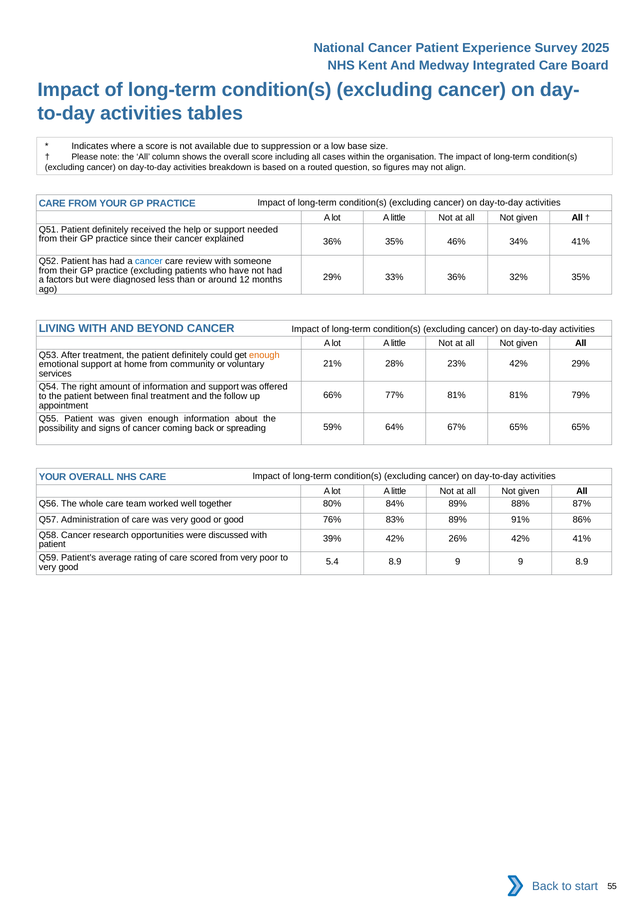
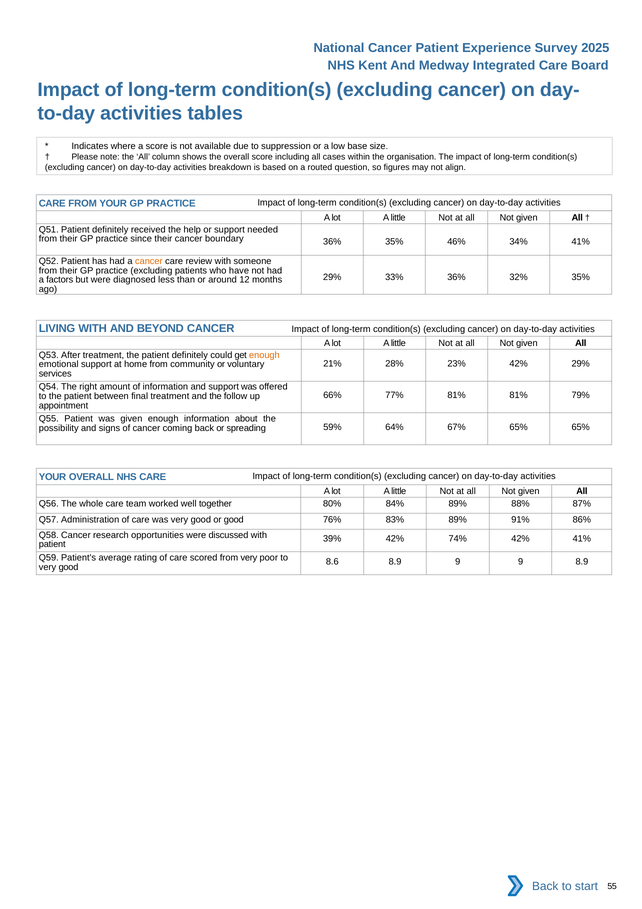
explained: explained -> boundary
cancer at (149, 261) colour: blue -> orange
26%: 26% -> 74%
5.4: 5.4 -> 8.6
